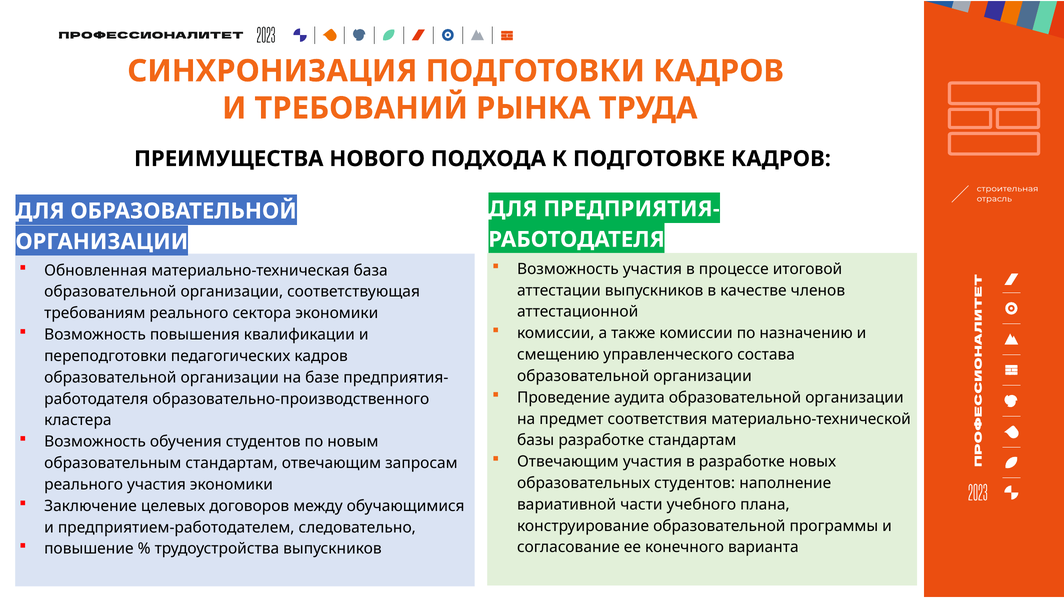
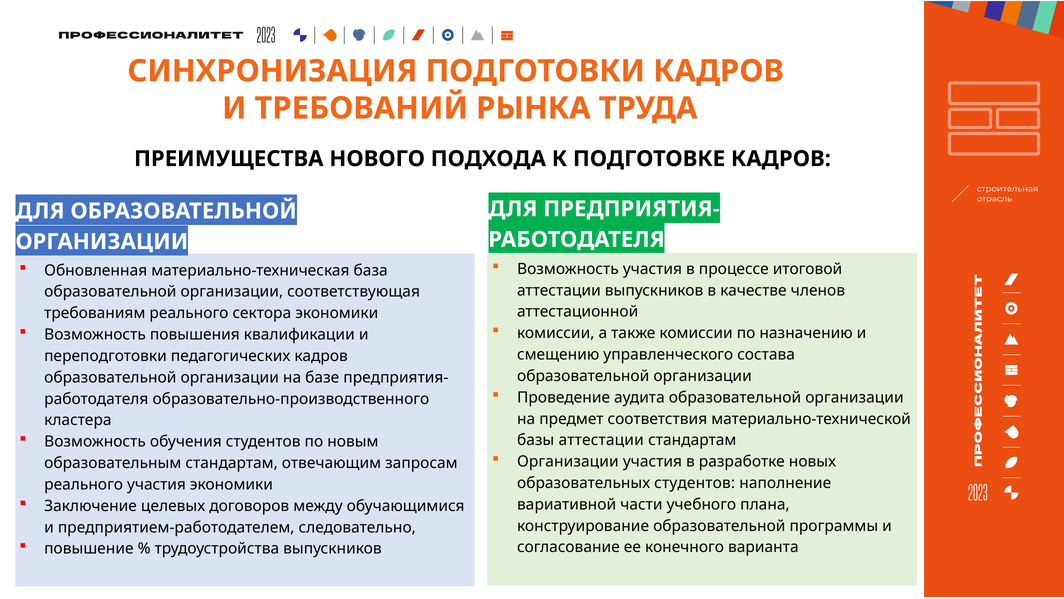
базы разработке: разработке -> аттестации
Отвечающим at (568, 461): Отвечающим -> Организации
